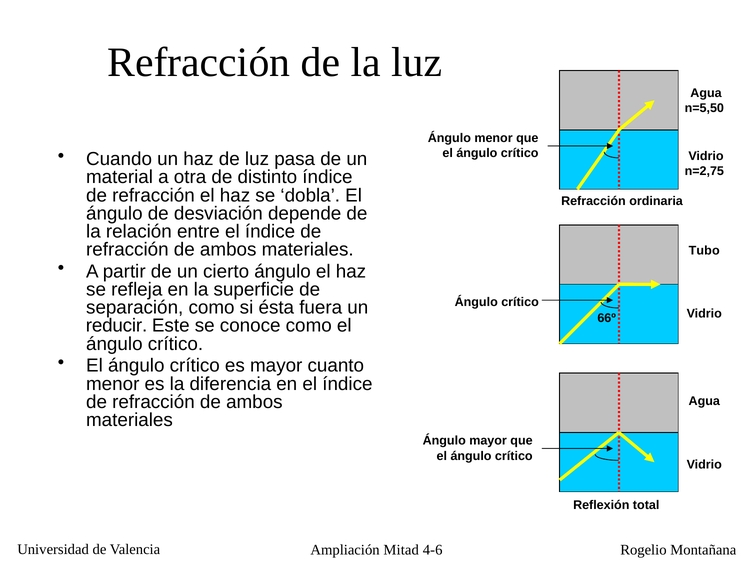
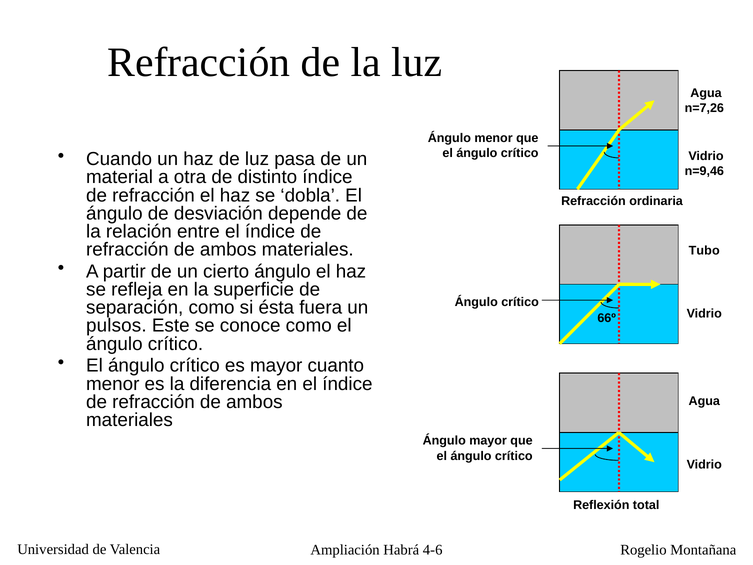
n=5,50: n=5,50 -> n=7,26
n=2,75: n=2,75 -> n=9,46
reducir: reducir -> pulsos
Mitad: Mitad -> Habrá
